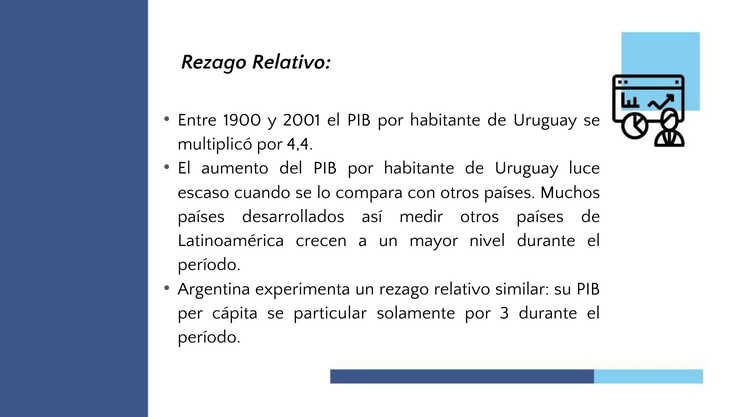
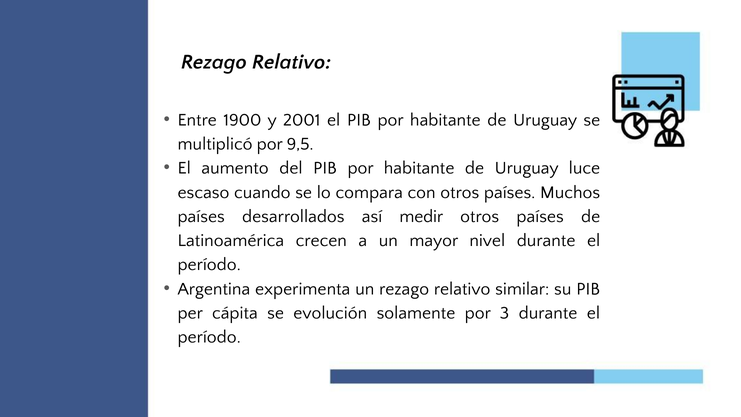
4,4: 4,4 -> 9,5
particular: particular -> evolución
